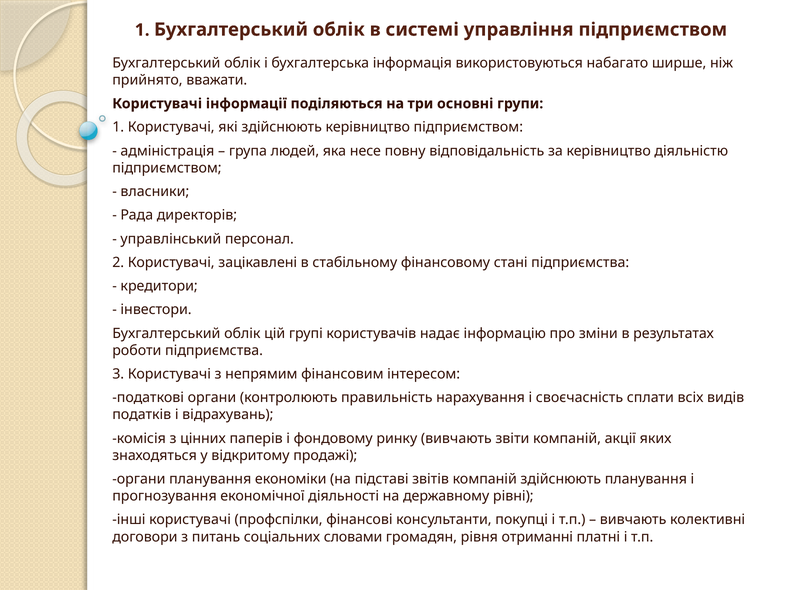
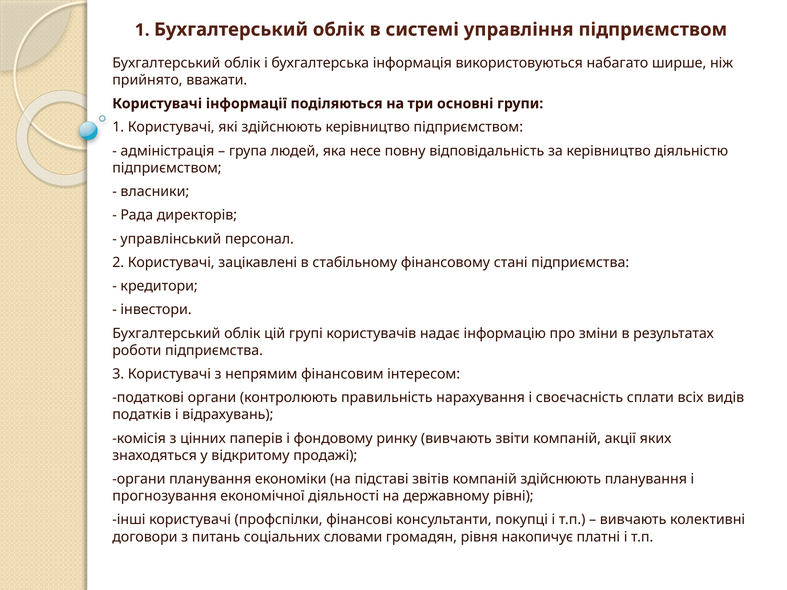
отриманні: отриманні -> накопичує
